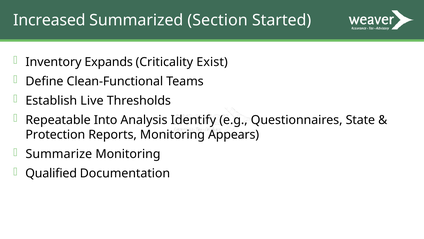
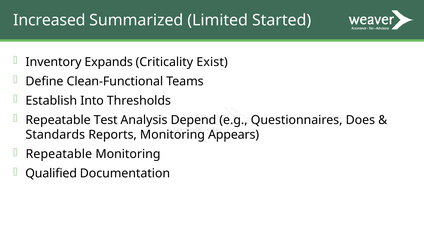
Section: Section -> Limited
Live: Live -> Into
Into: Into -> Test
Identify: Identify -> Depend
State: State -> Does
Protection: Protection -> Standards
Summarize at (59, 154): Summarize -> Repeatable
